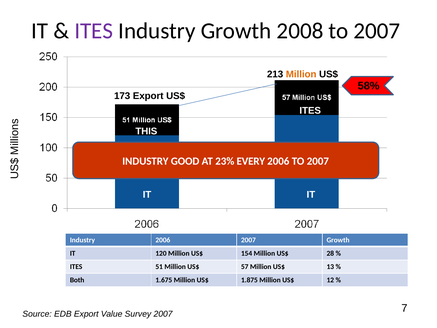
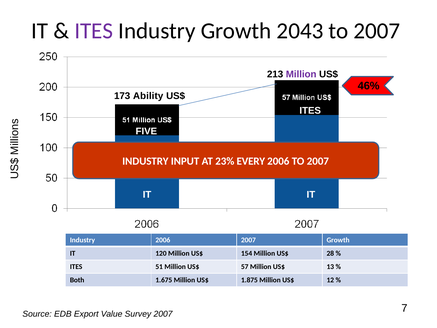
2008: 2008 -> 2043
Million at (301, 74) colour: orange -> purple
58%: 58% -> 46%
173 Export: Export -> Ability
THIS: THIS -> FIVE
GOOD: GOOD -> INPUT
